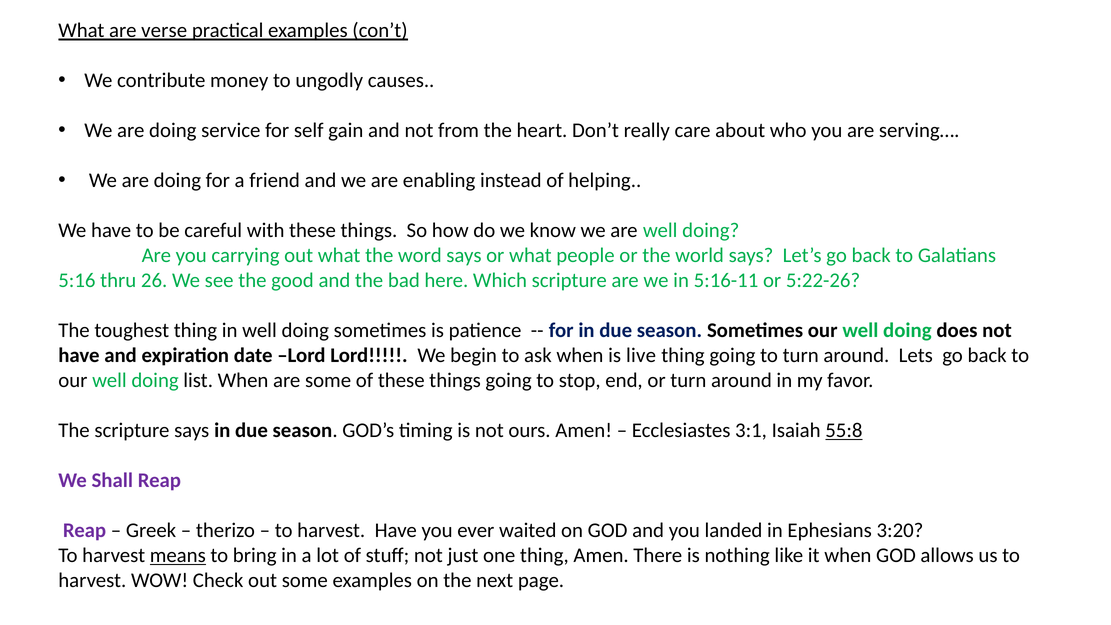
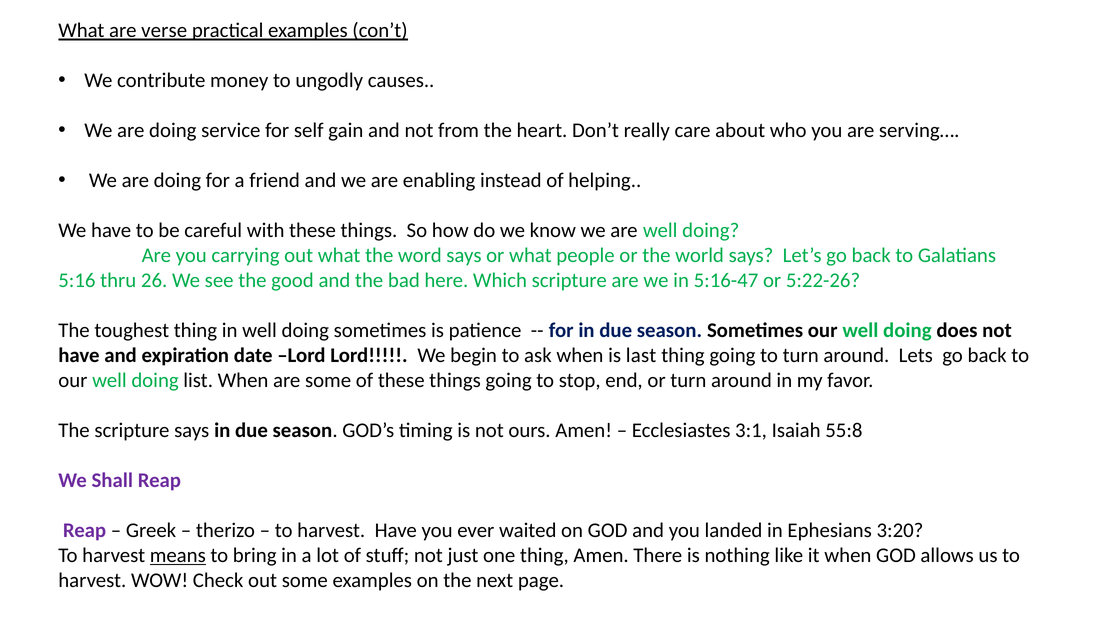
5:16-11: 5:16-11 -> 5:16-47
live: live -> last
55:8 underline: present -> none
